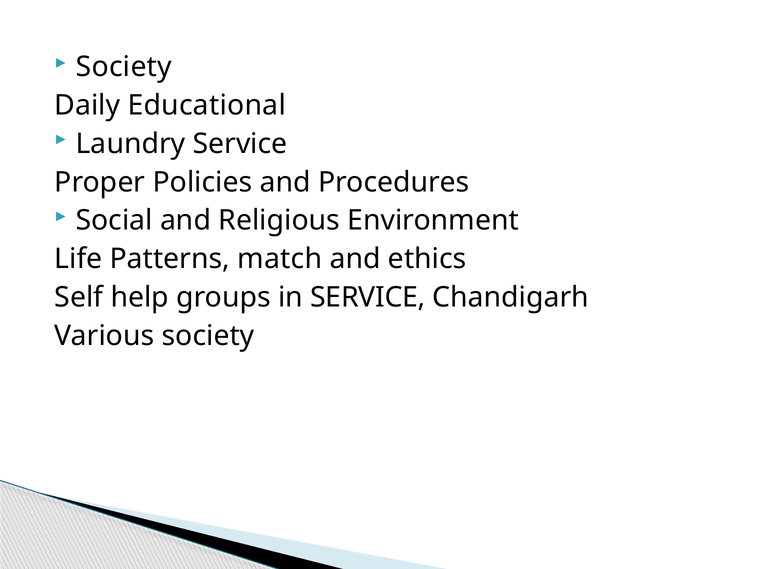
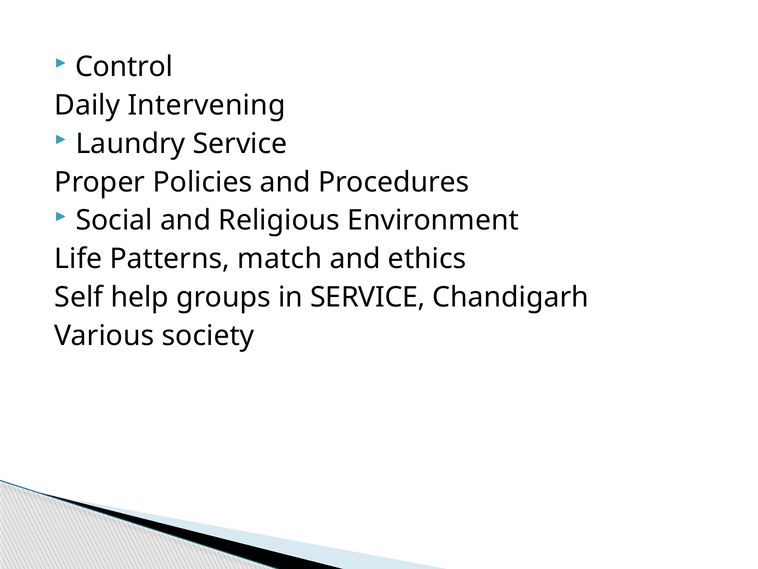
Society at (124, 67): Society -> Control
Educational: Educational -> Intervening
